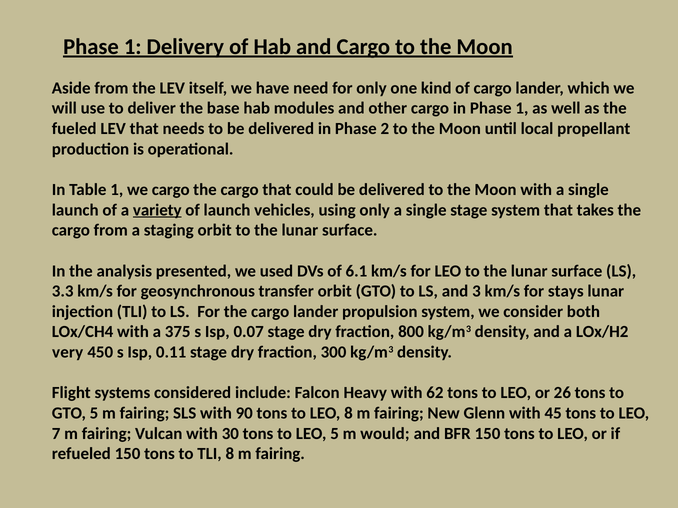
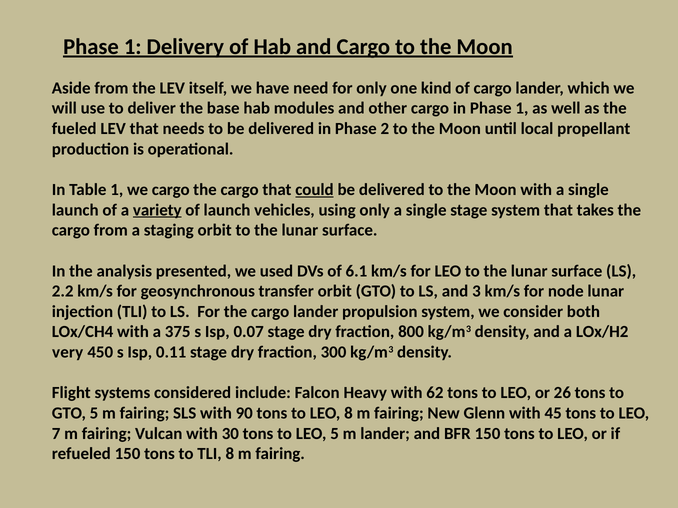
could underline: none -> present
3.3: 3.3 -> 2.2
stays: stays -> node
m would: would -> lander
